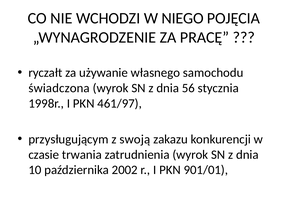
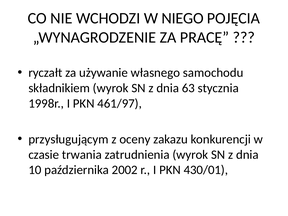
świadczona: świadczona -> składnikiem
56: 56 -> 63
swoją: swoją -> oceny
901/01: 901/01 -> 430/01
